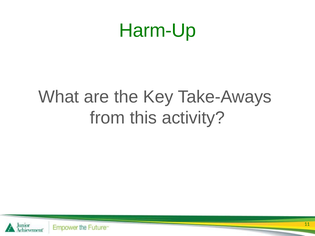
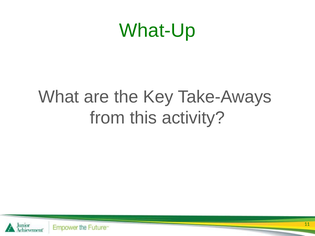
Harm-Up: Harm-Up -> What-Up
